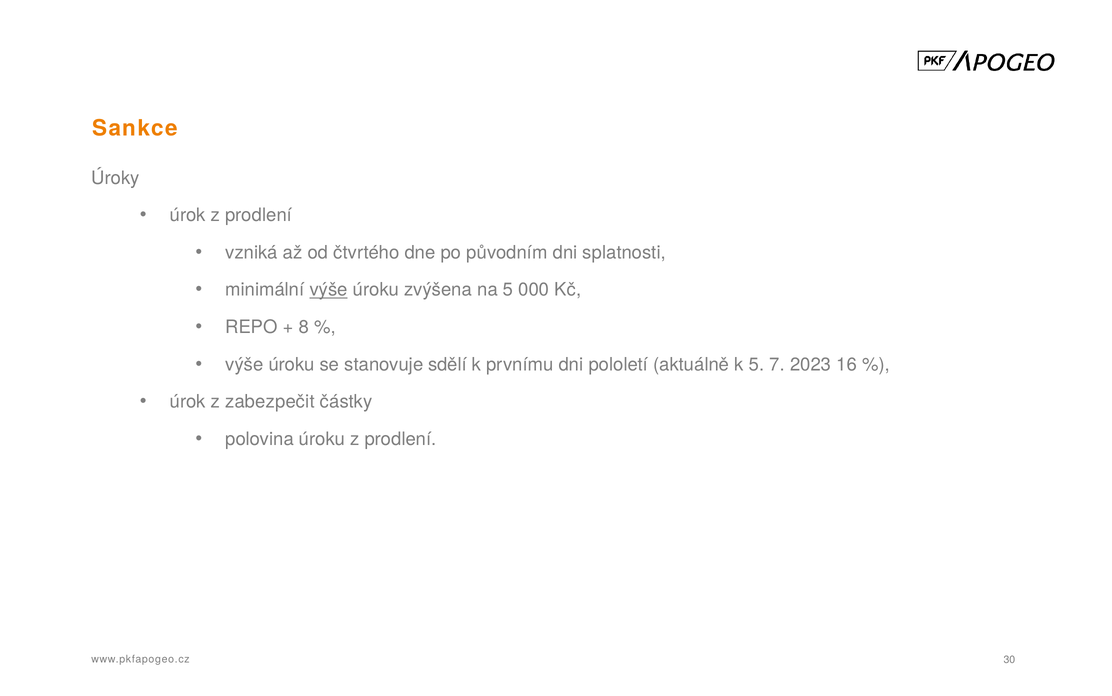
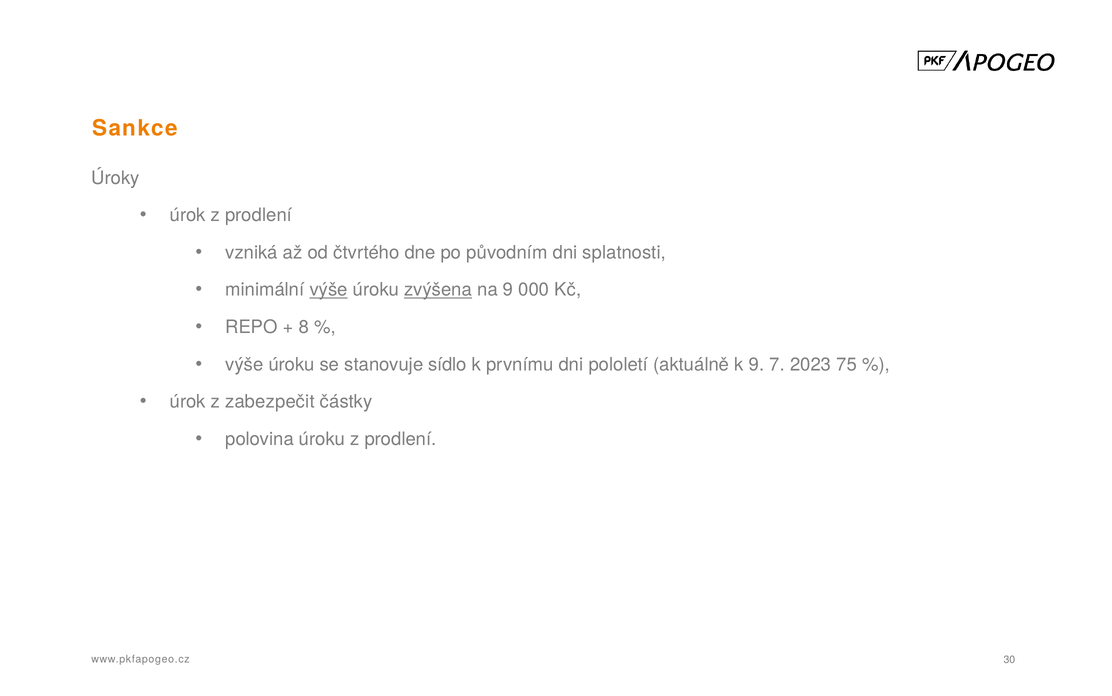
zvýšena underline: none -> present
na 5: 5 -> 9
sdělí: sdělí -> sídlo
k 5: 5 -> 9
16: 16 -> 75
